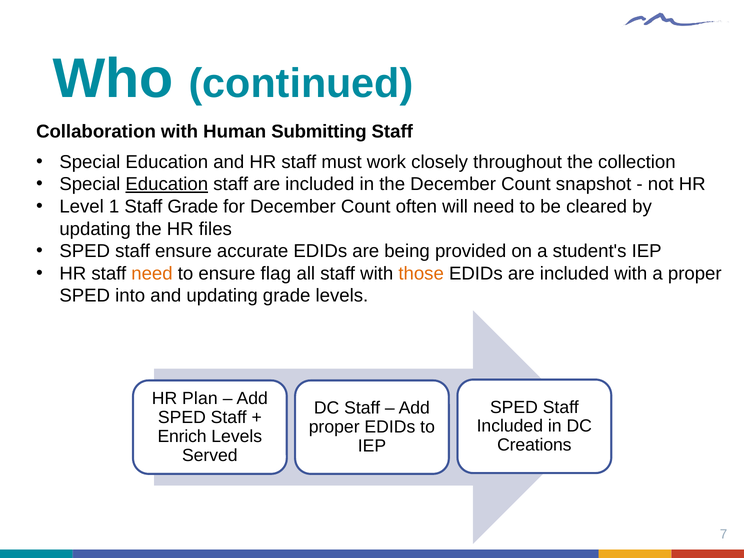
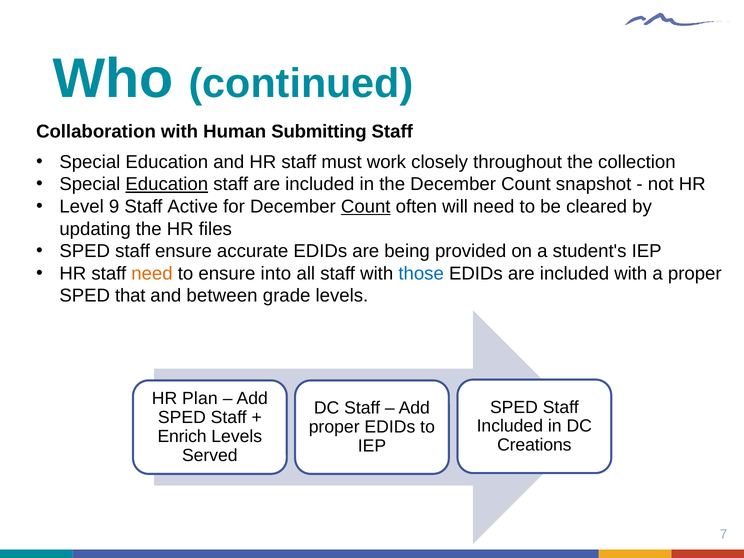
1: 1 -> 9
Staff Grade: Grade -> Active
Count at (366, 207) underline: none -> present
flag: flag -> into
those colour: orange -> blue
into: into -> that
and updating: updating -> between
